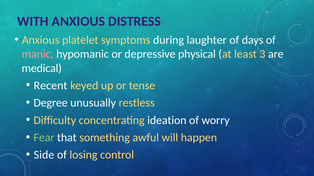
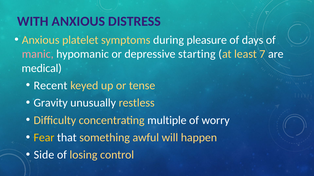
laughter: laughter -> pleasure
physical: physical -> starting
3: 3 -> 7
Degree: Degree -> Gravity
ideation: ideation -> multiple
Fear colour: light green -> yellow
